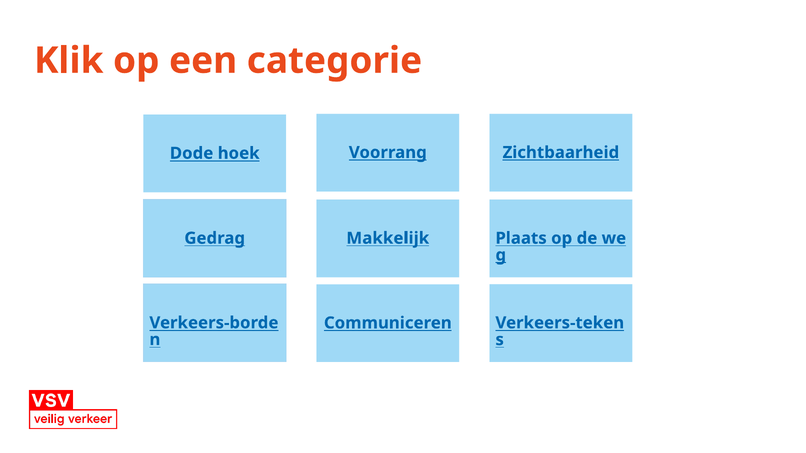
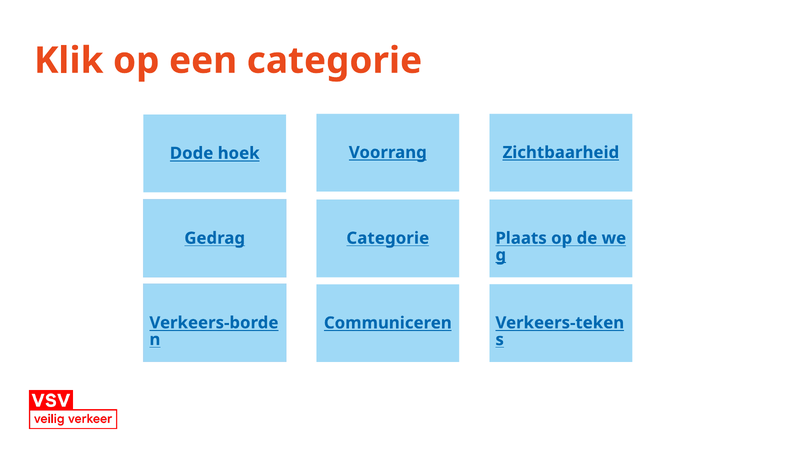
Makkelijk at (388, 238): Makkelijk -> Categorie
